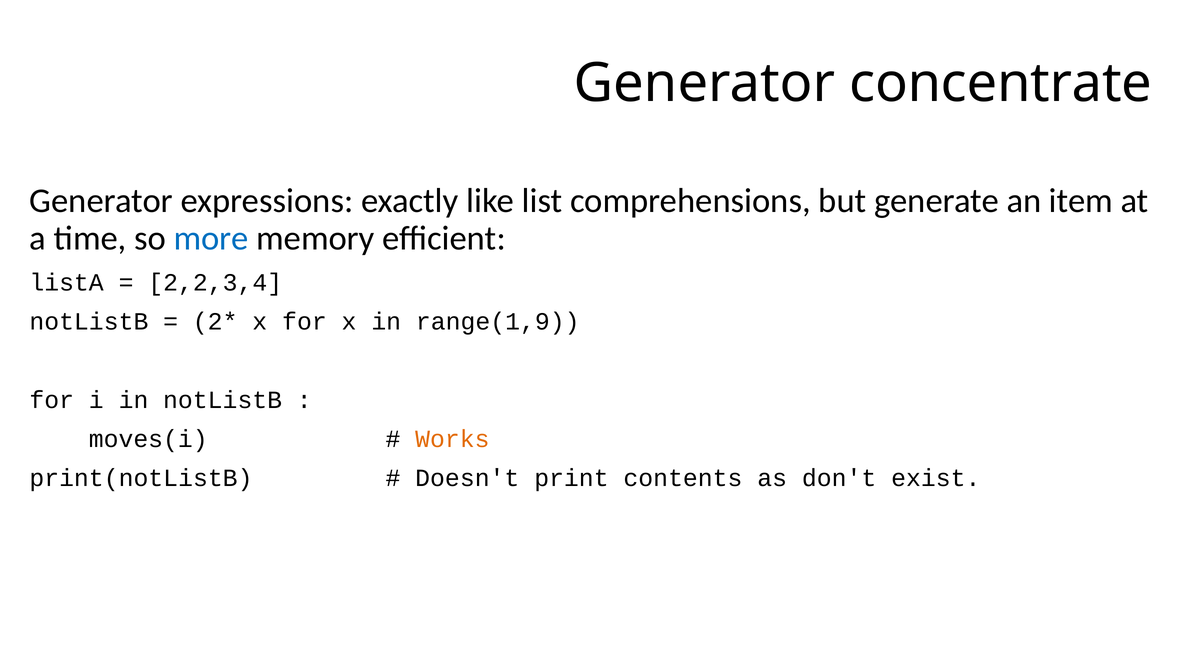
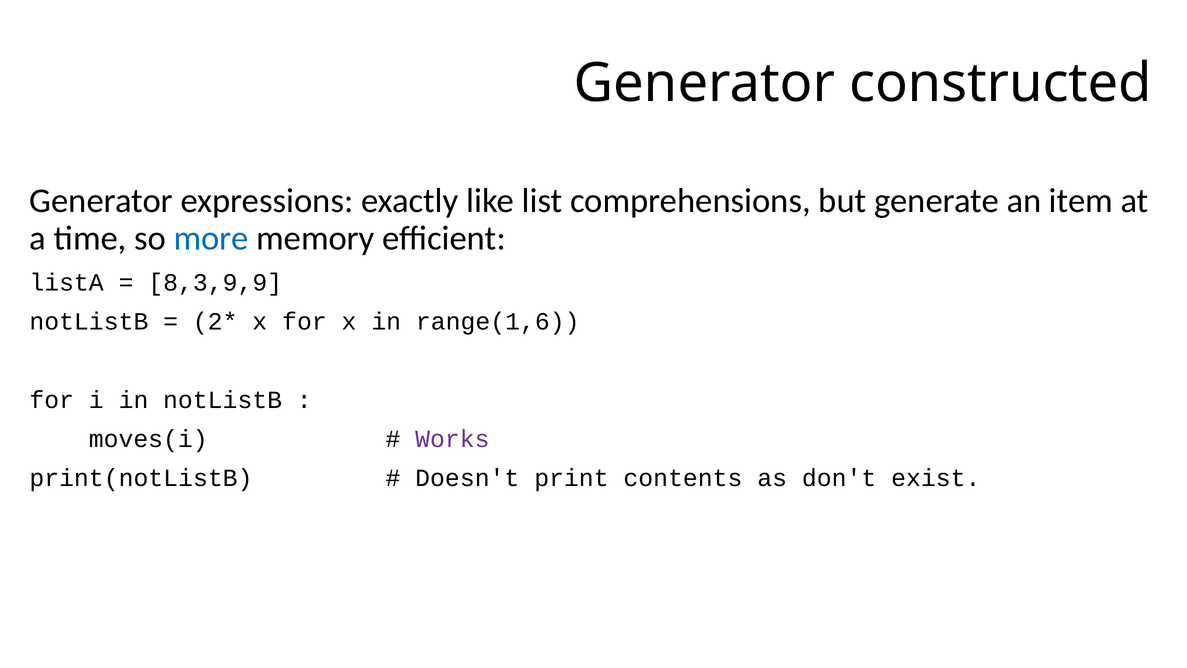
concentrate: concentrate -> constructed
2,2,3,4: 2,2,3,4 -> 8,3,9,9
range(1,9: range(1,9 -> range(1,6
Works colour: orange -> purple
